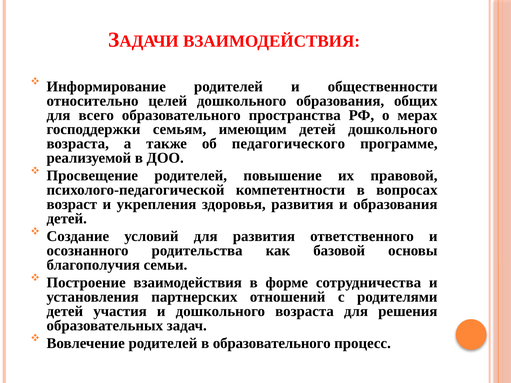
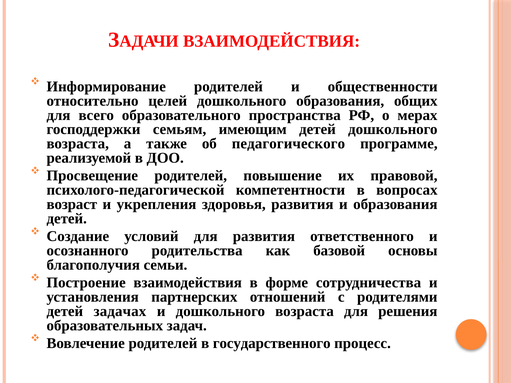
участия: участия -> задачах
в образовательного: образовательного -> государственного
